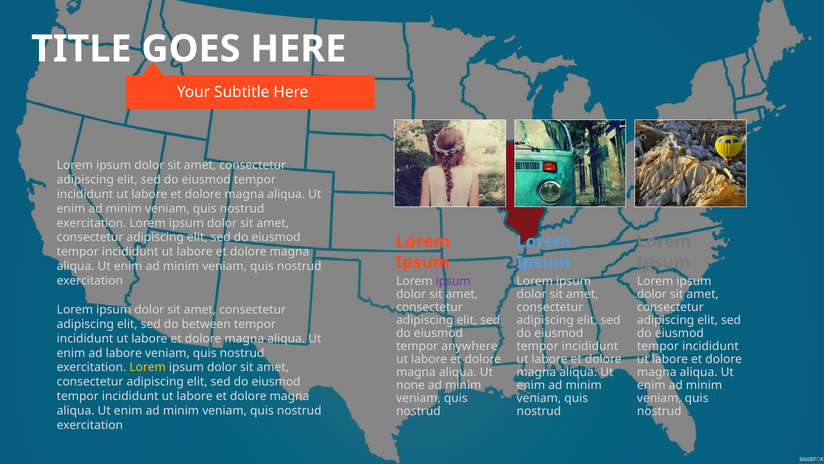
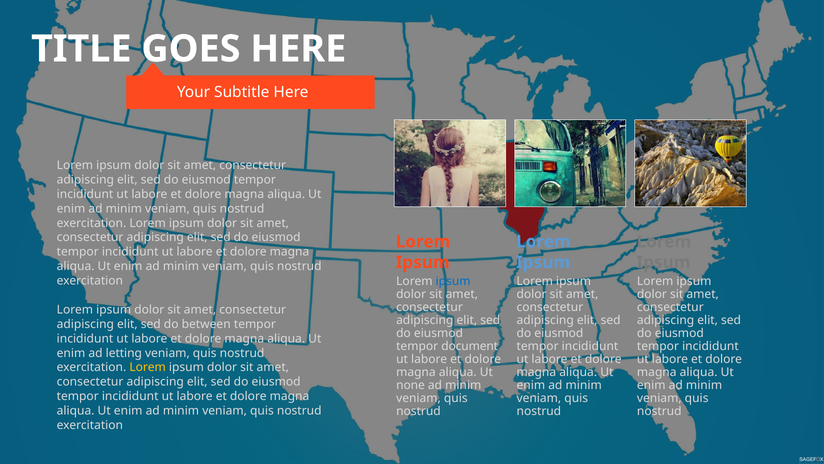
ipsum at (453, 281) colour: purple -> blue
anywhere: anywhere -> document
ad labore: labore -> letting
